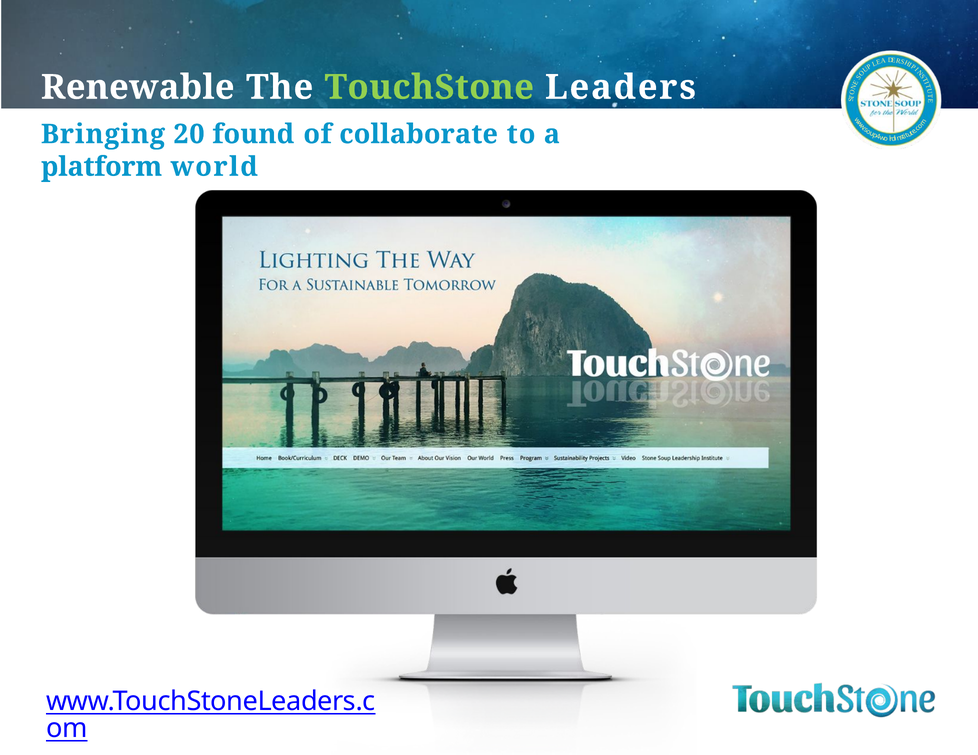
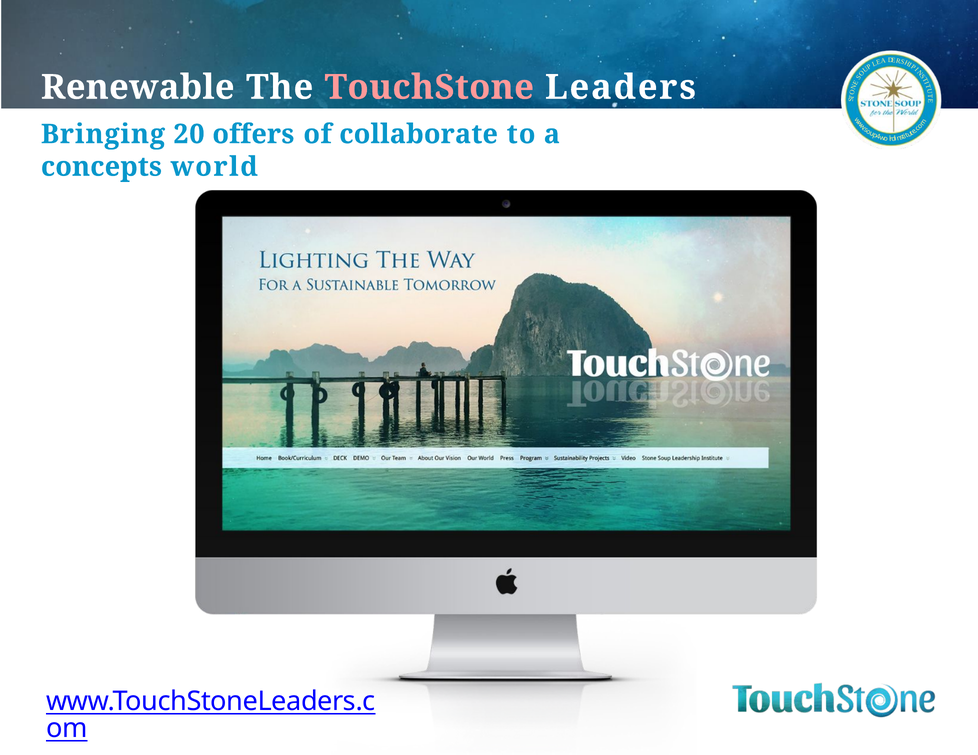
TouchStone colour: light green -> pink
found: found -> offers
platform at (102, 167): platform -> concepts
